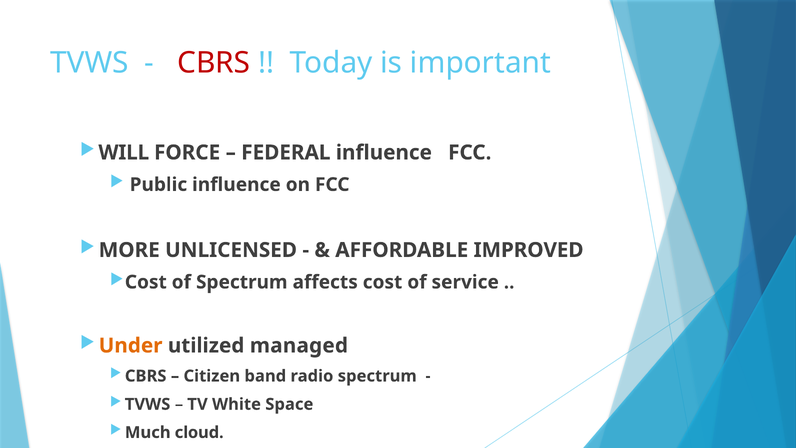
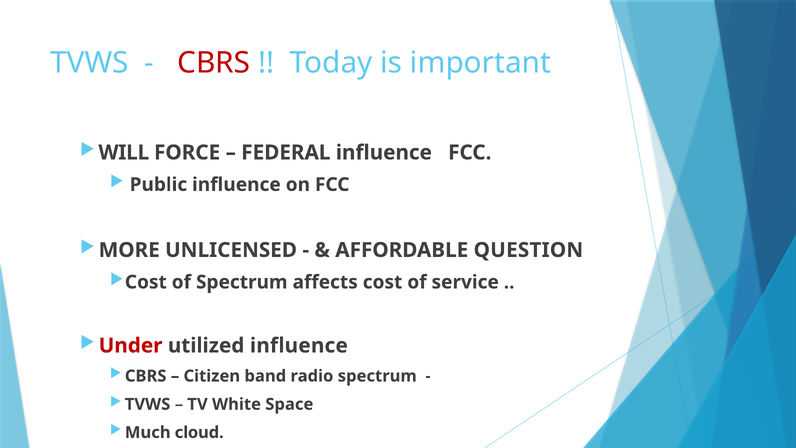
IMPROVED: IMPROVED -> QUESTION
Under colour: orange -> red
utilized managed: managed -> influence
